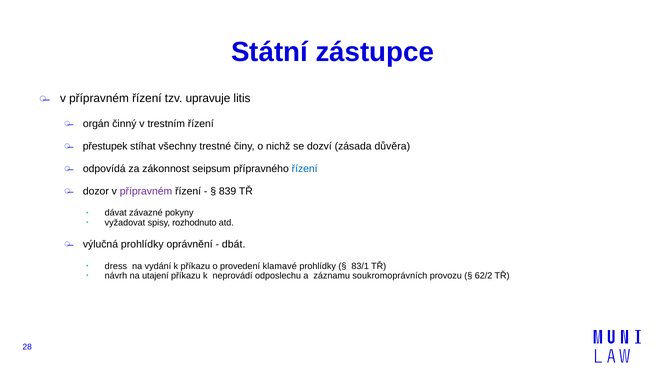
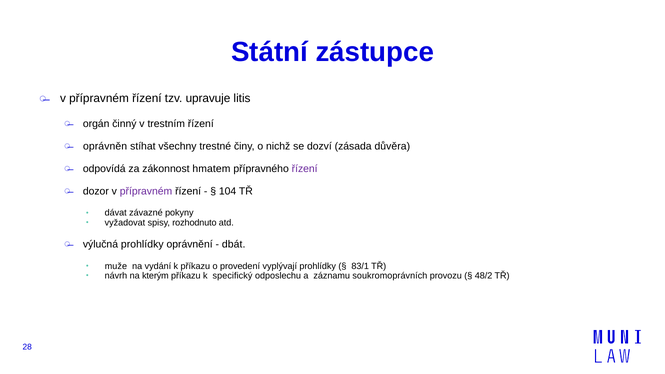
přestupek: přestupek -> oprávněn
seipsum: seipsum -> hmatem
řízení at (305, 169) colour: blue -> purple
839: 839 -> 104
dress: dress -> muže
klamavé: klamavé -> vyplývají
utajení: utajení -> kterým
neprovádí: neprovádí -> specifický
62/2: 62/2 -> 48/2
